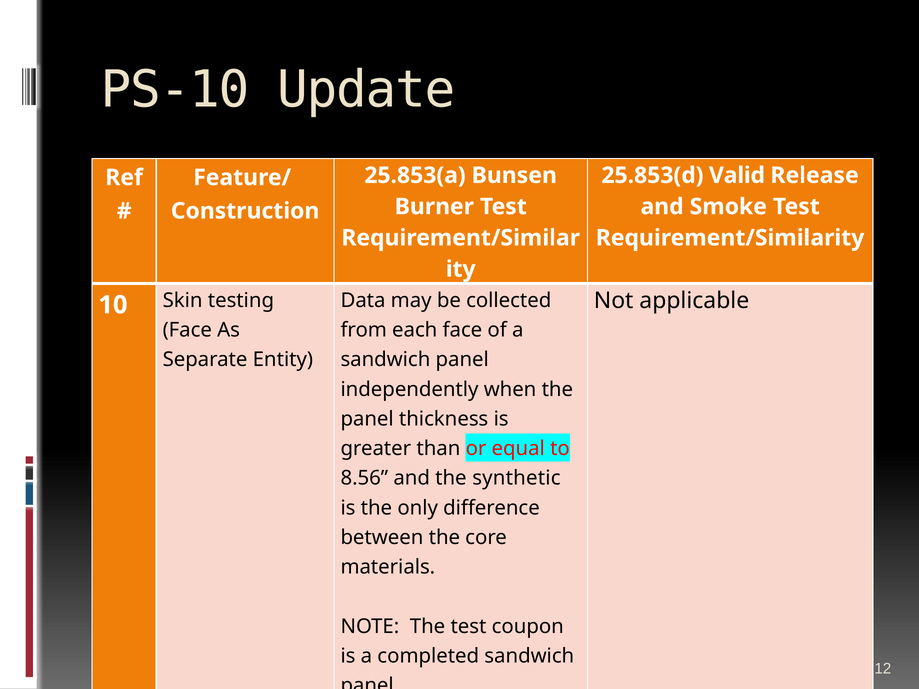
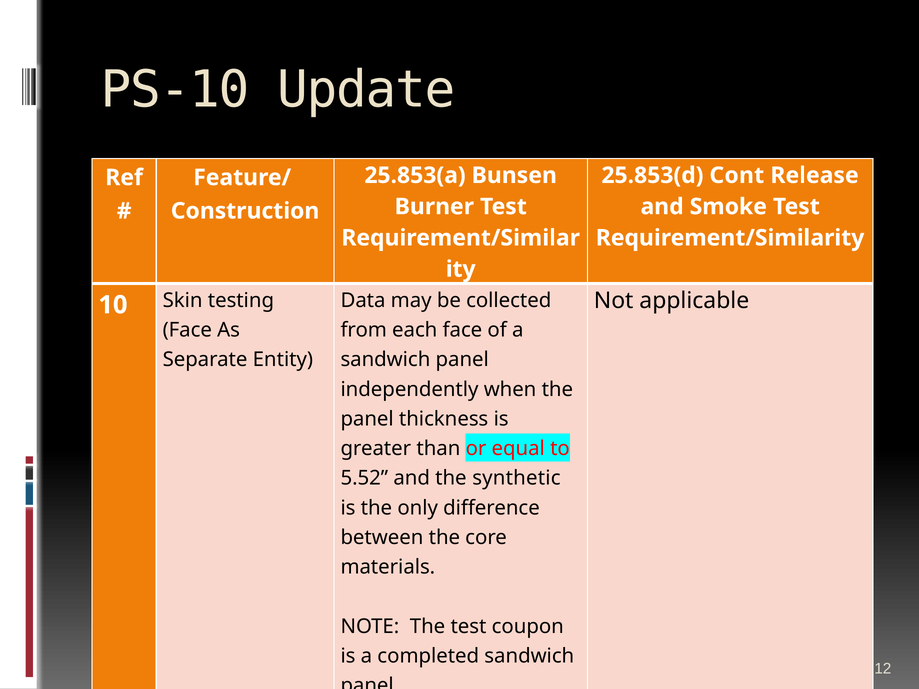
Valid: Valid -> Cont
8.56: 8.56 -> 5.52
